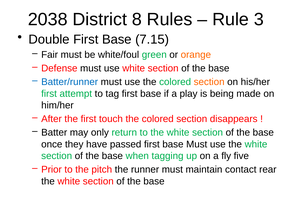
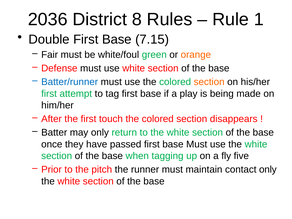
2038: 2038 -> 2036
3: 3 -> 1
contact rear: rear -> only
